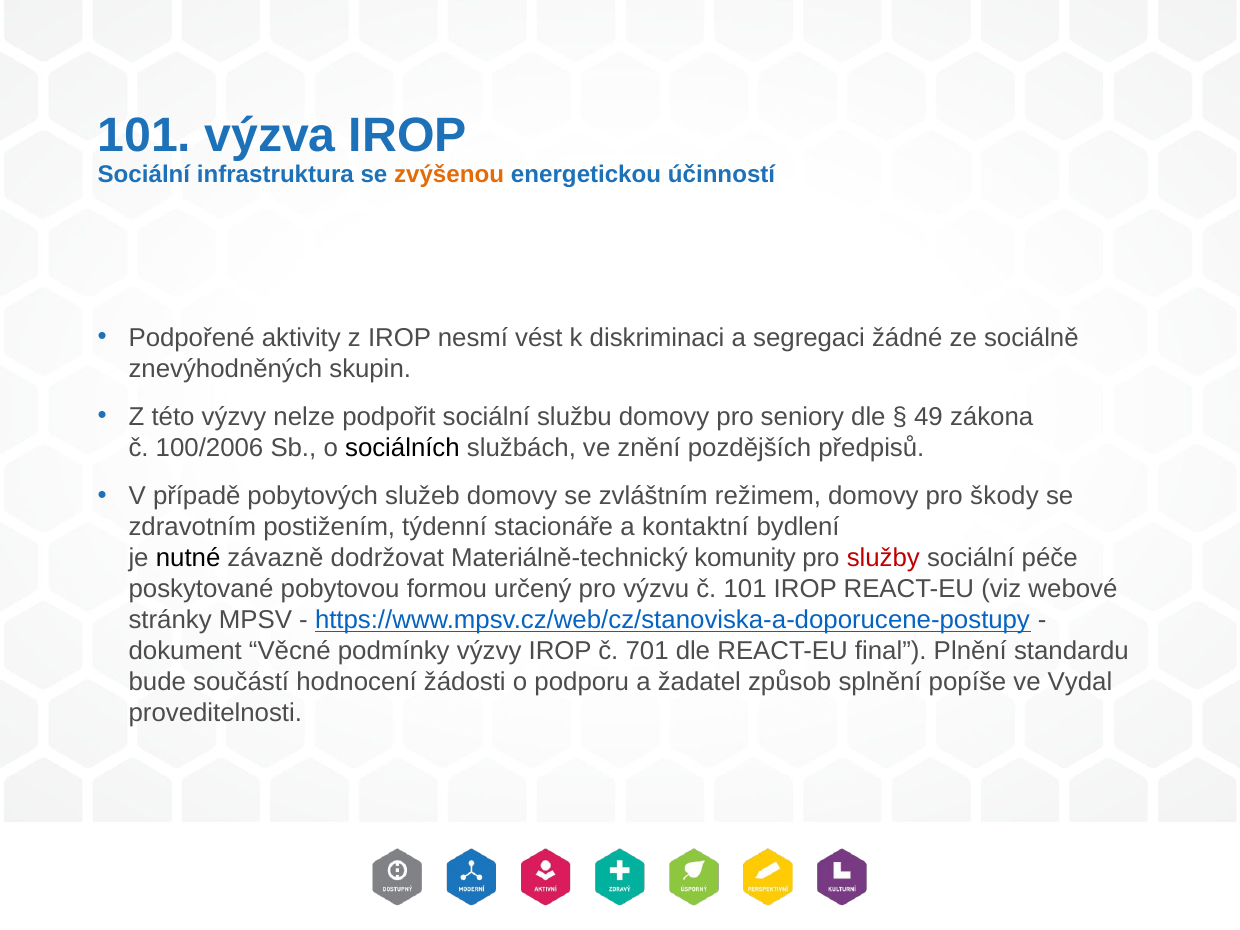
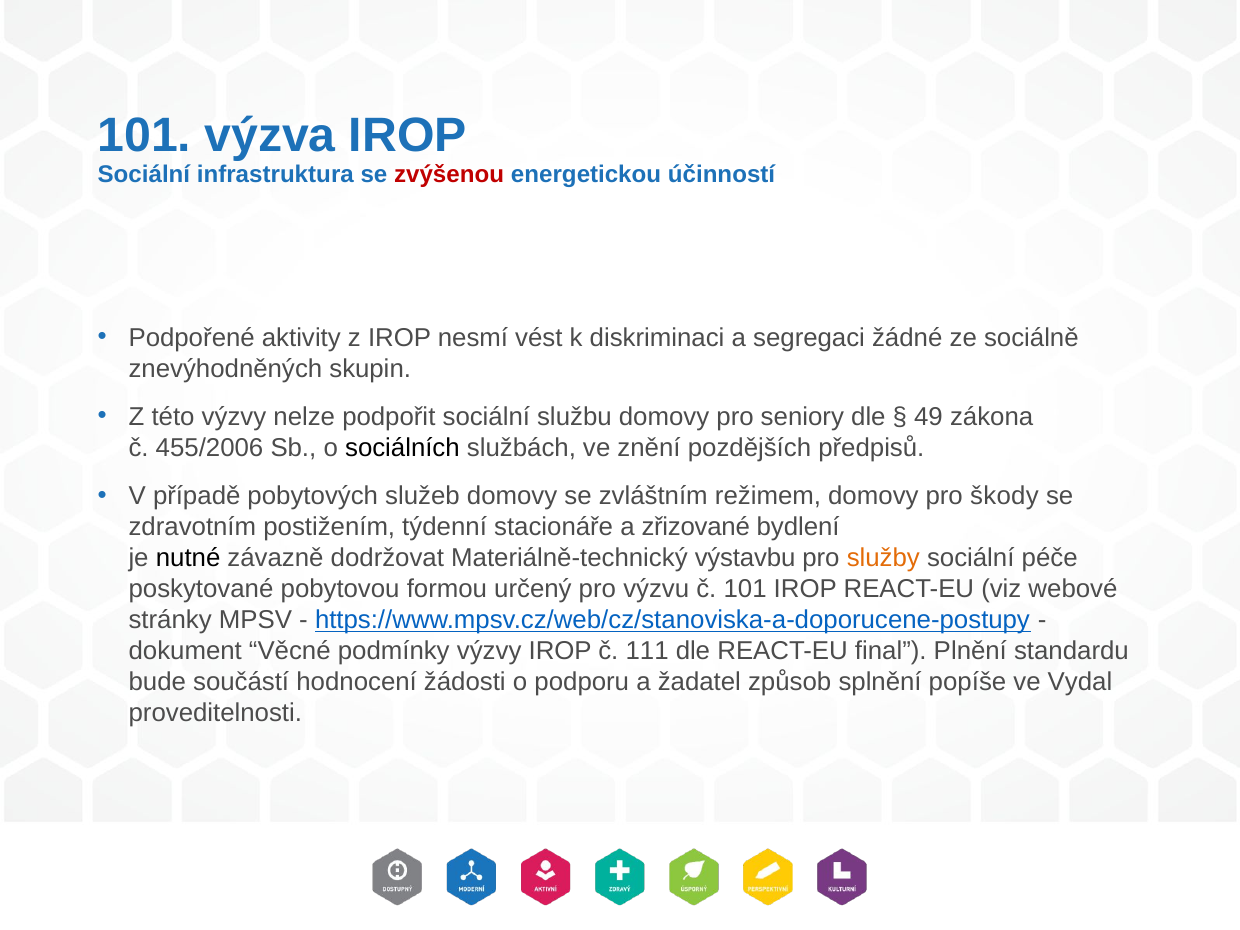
zvýšenou colour: orange -> red
100/2006: 100/2006 -> 455/2006
kontaktní: kontaktní -> zřizované
komunity: komunity -> výstavbu
služby colour: red -> orange
701: 701 -> 111
